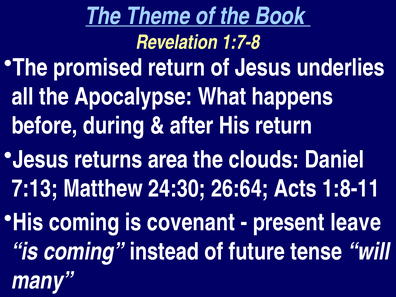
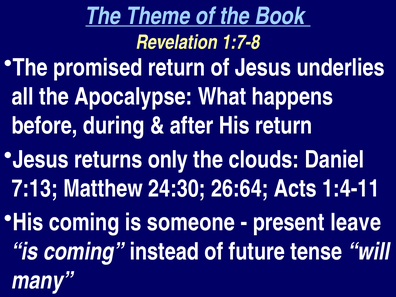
area: area -> only
1:8-11: 1:8-11 -> 1:4-11
covenant: covenant -> someone
